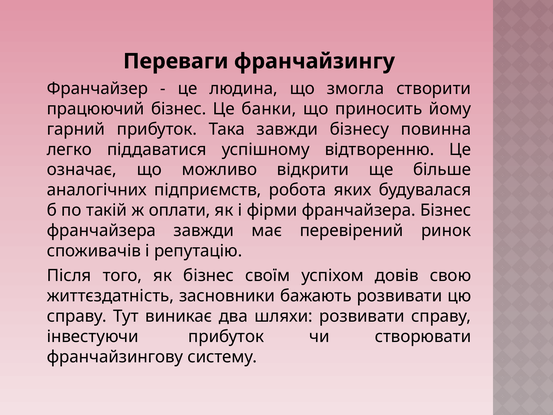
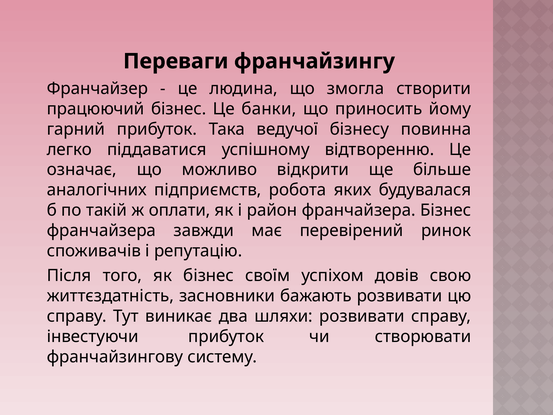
Така завжди: завжди -> ведучої
фірми: фірми -> район
